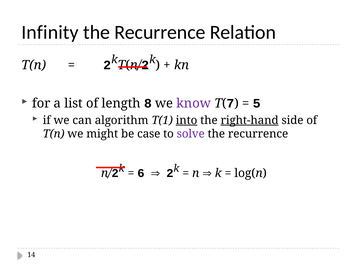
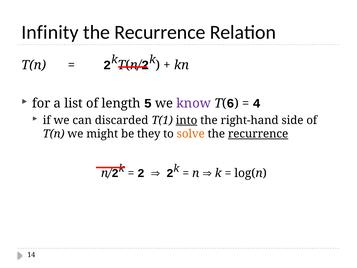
8: 8 -> 5
7: 7 -> 6
5: 5 -> 4
algorithm: algorithm -> discarded
right-hand underline: present -> none
case: case -> they
solve colour: purple -> orange
recurrence at (258, 134) underline: none -> present
6 at (141, 173): 6 -> 2
